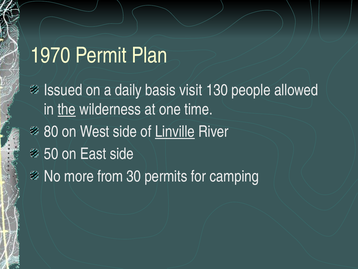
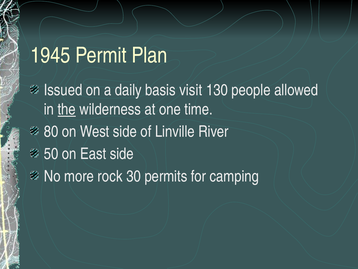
1970: 1970 -> 1945
Linville underline: present -> none
from: from -> rock
